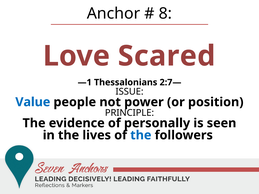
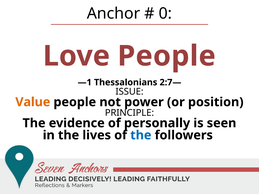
8: 8 -> 0
Love Scared: Scared -> People
Value colour: blue -> orange
